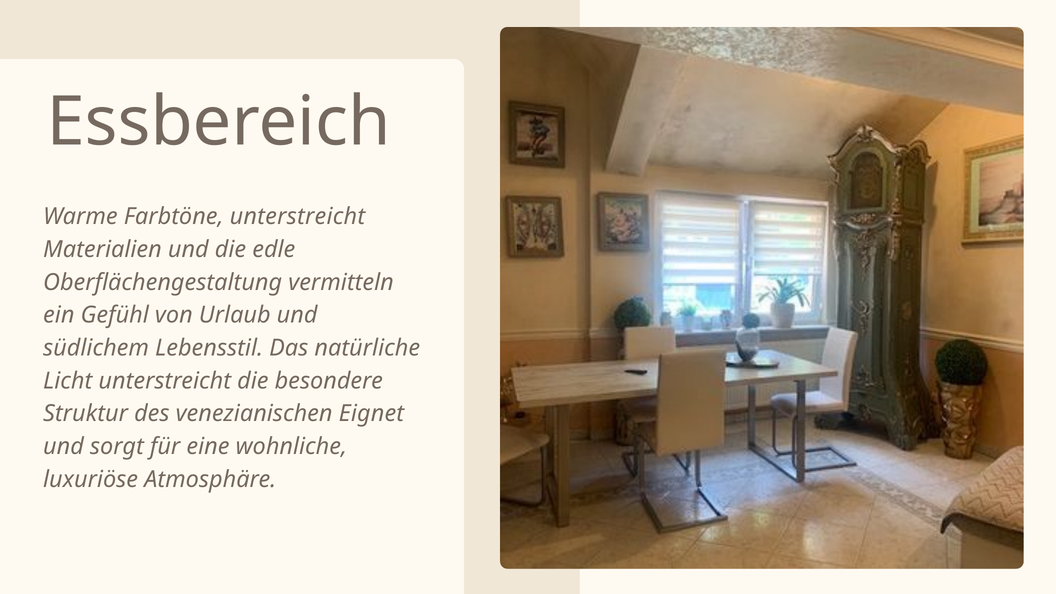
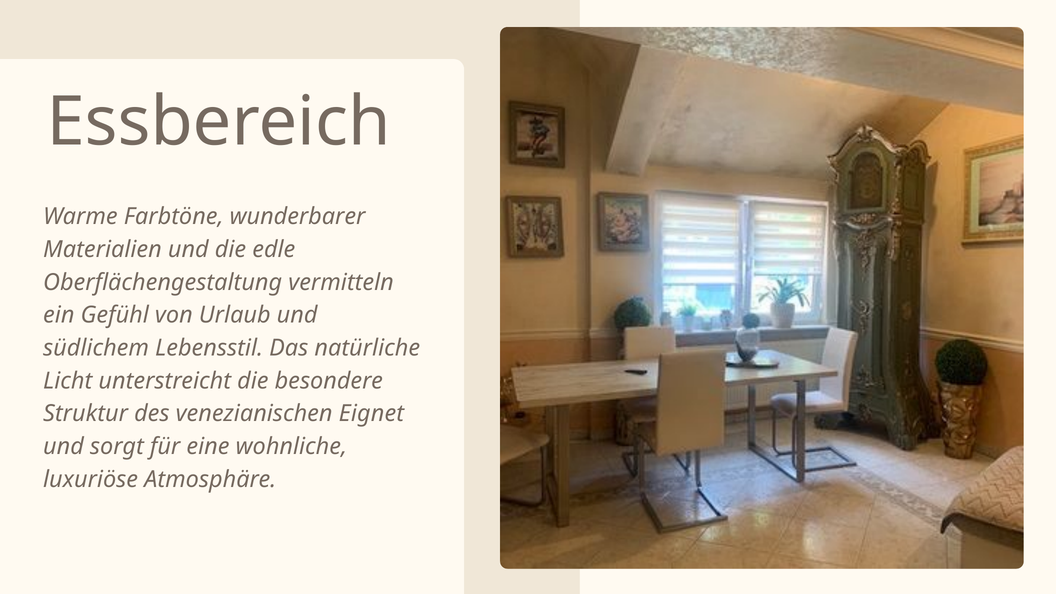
Farbtöne unterstreicht: unterstreicht -> wunderbarer
